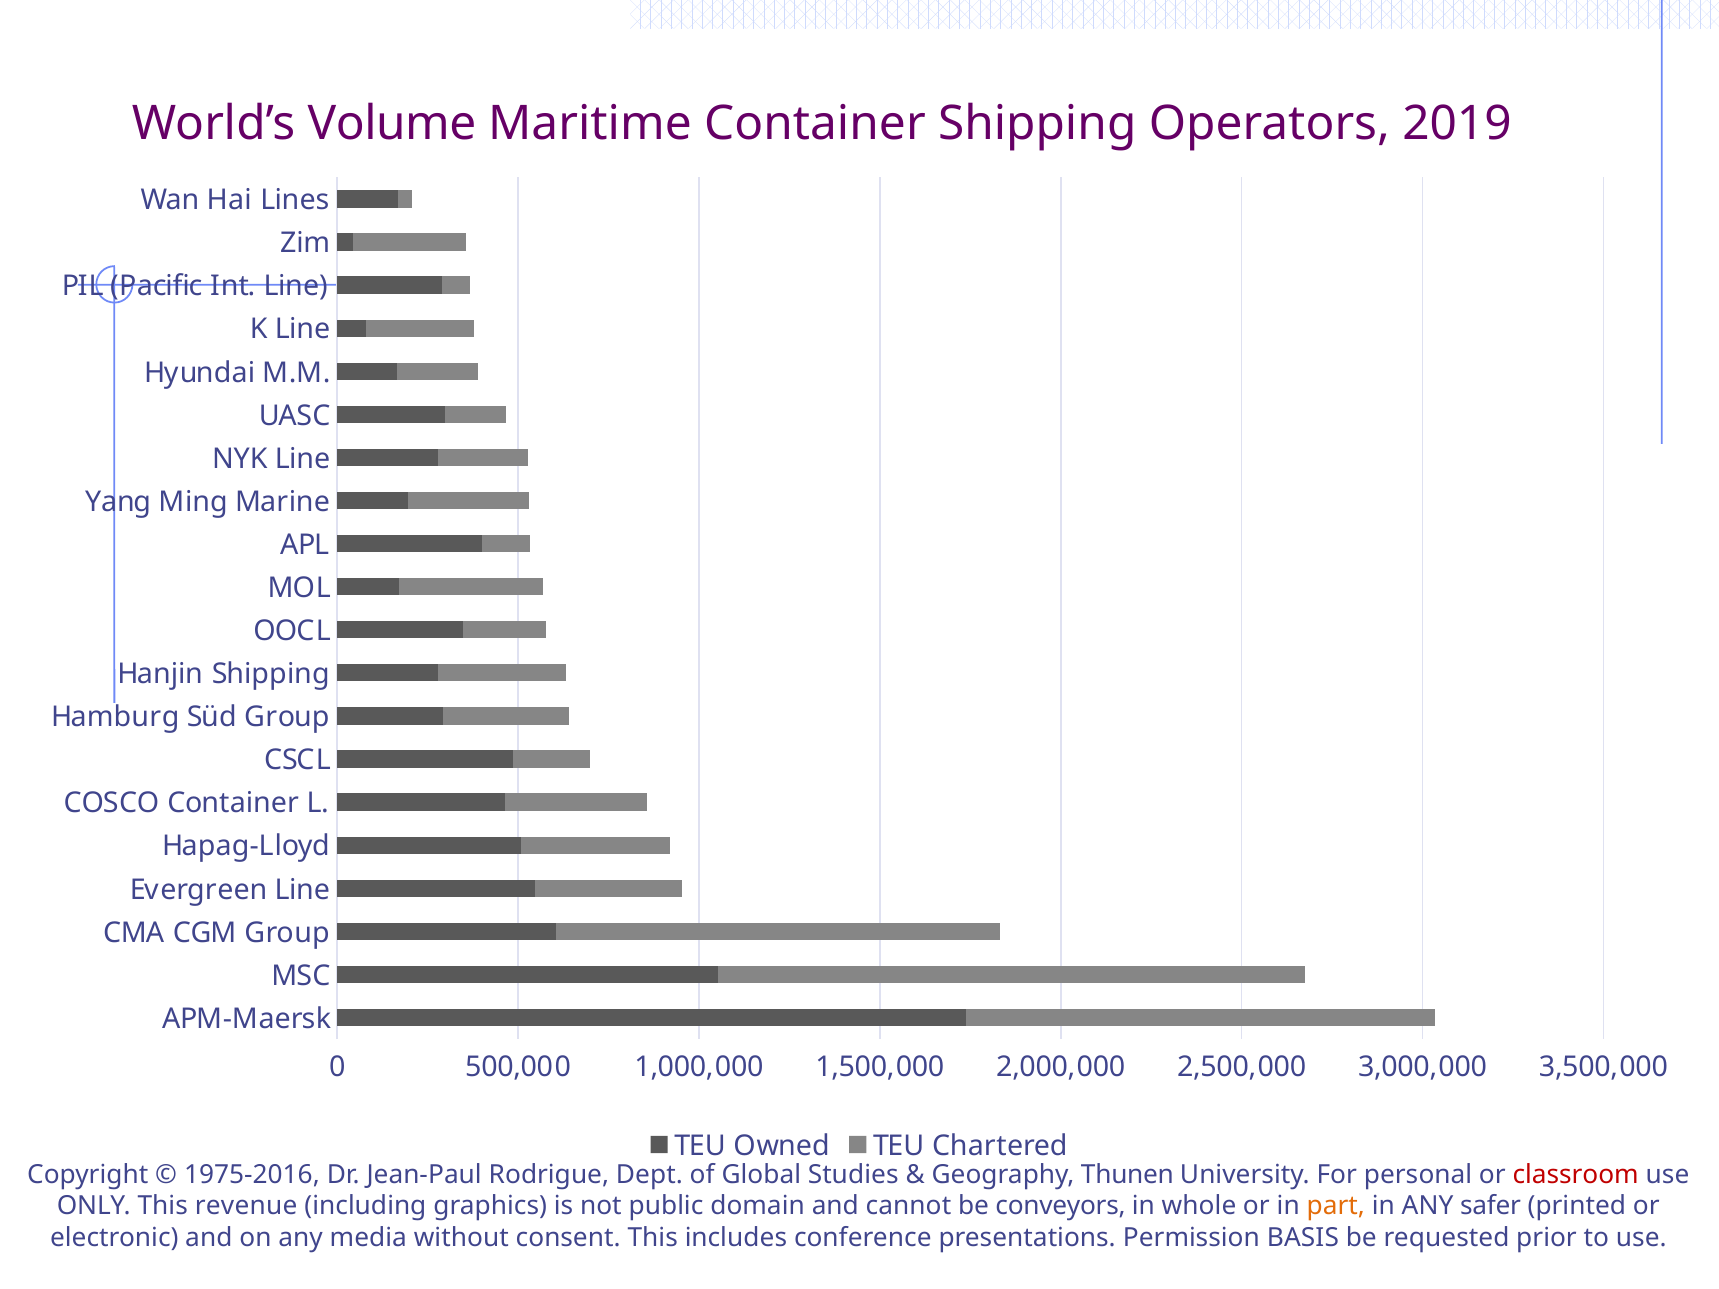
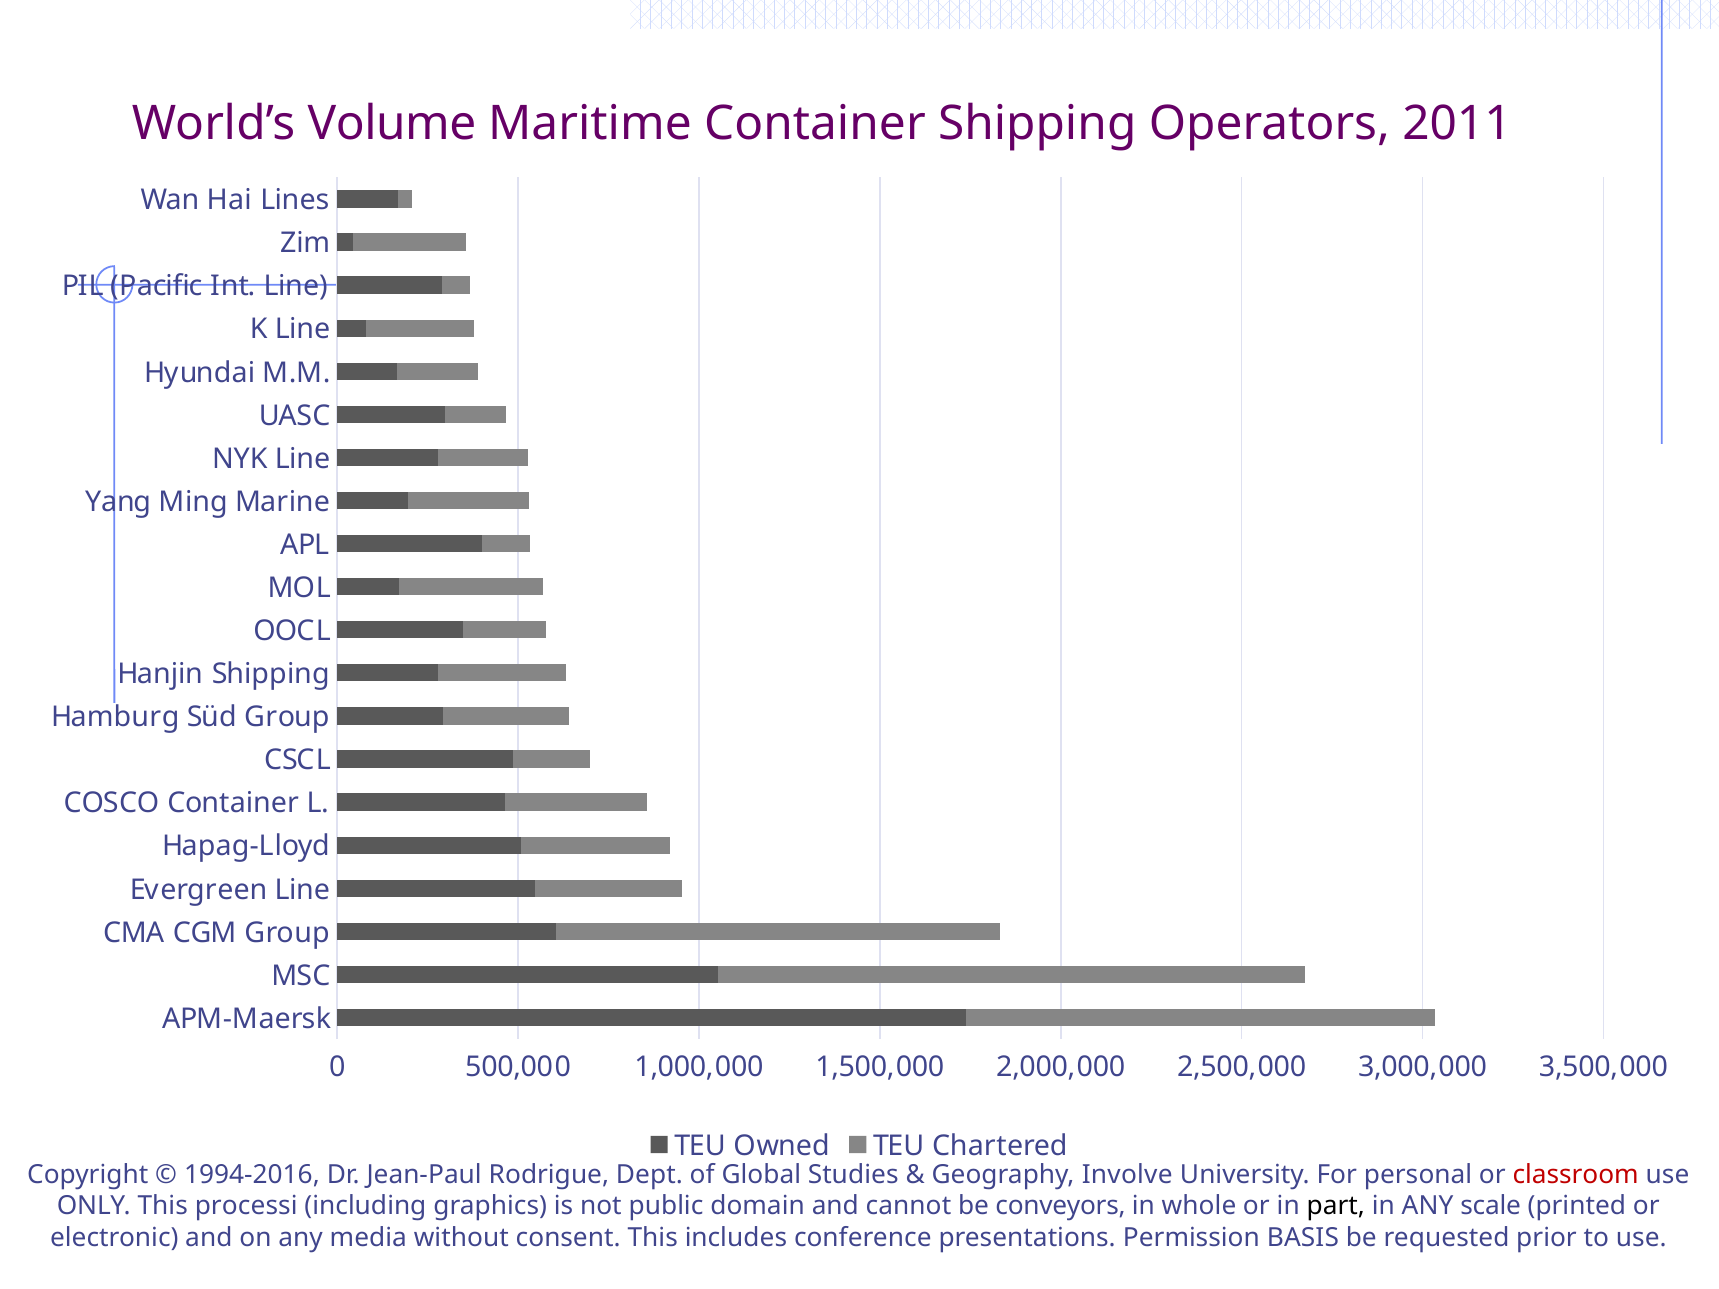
2019: 2019 -> 2011
1975-2016: 1975-2016 -> 1994-2016
Thunen: Thunen -> Involve
revenue: revenue -> processi
part colour: orange -> black
safer: safer -> scale
